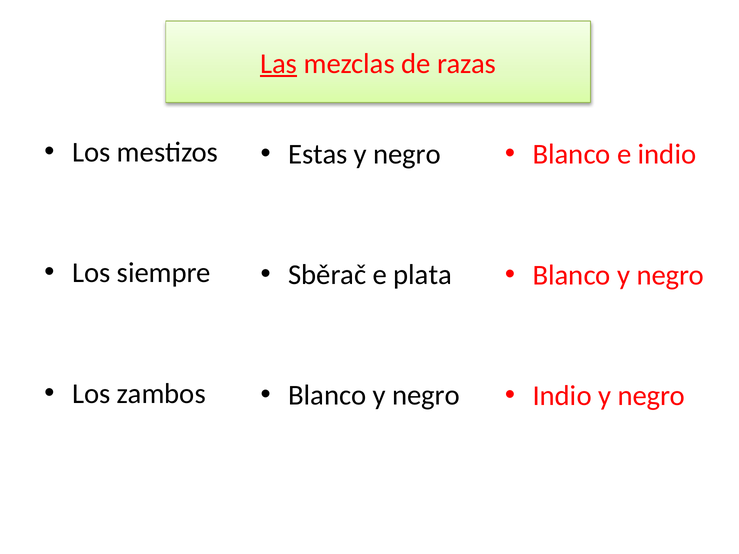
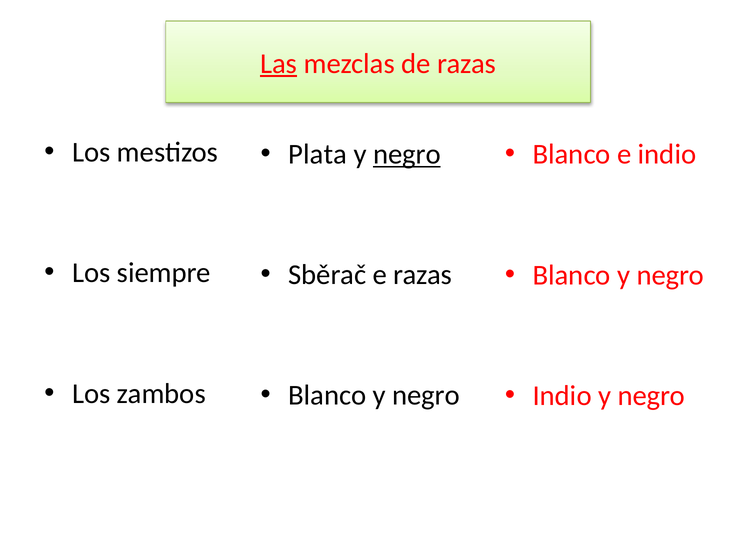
Estas: Estas -> Plata
negro at (407, 154) underline: none -> present
e plata: plata -> razas
